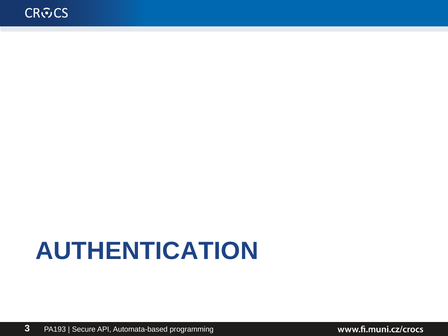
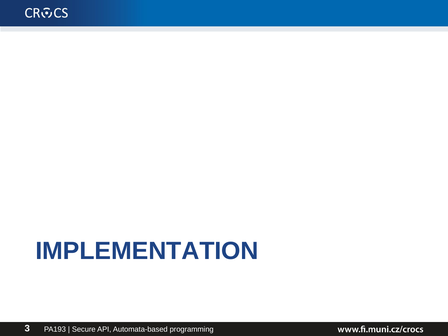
AUTHENTICATION: AUTHENTICATION -> IMPLEMENTATION
